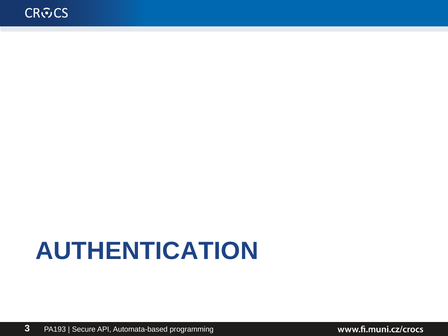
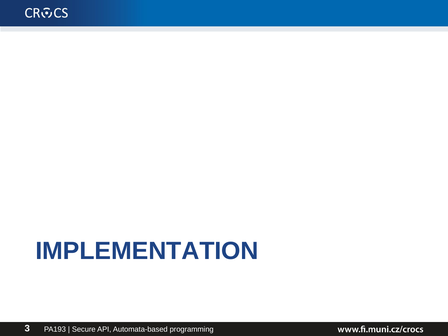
AUTHENTICATION: AUTHENTICATION -> IMPLEMENTATION
